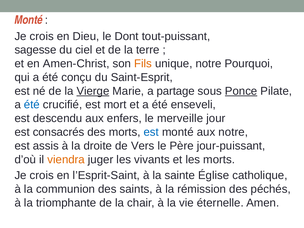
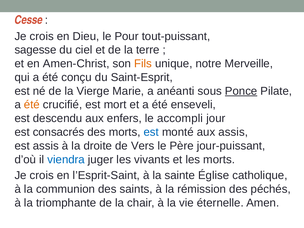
Monté at (28, 20): Monté -> Cesse
Dont: Dont -> Pour
Pourquoi: Pourquoi -> Merveille
Vierge underline: present -> none
partage: partage -> anéanti
été at (32, 105) colour: blue -> orange
merveille: merveille -> accompli
aux notre: notre -> assis
viendra colour: orange -> blue
